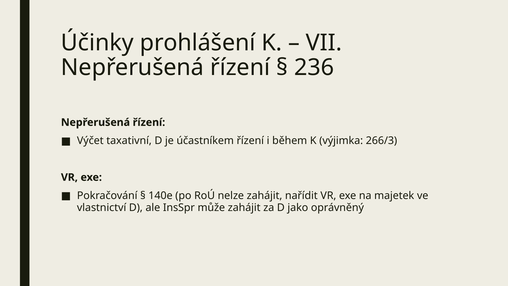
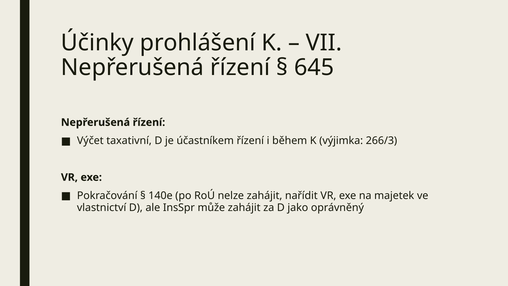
236: 236 -> 645
